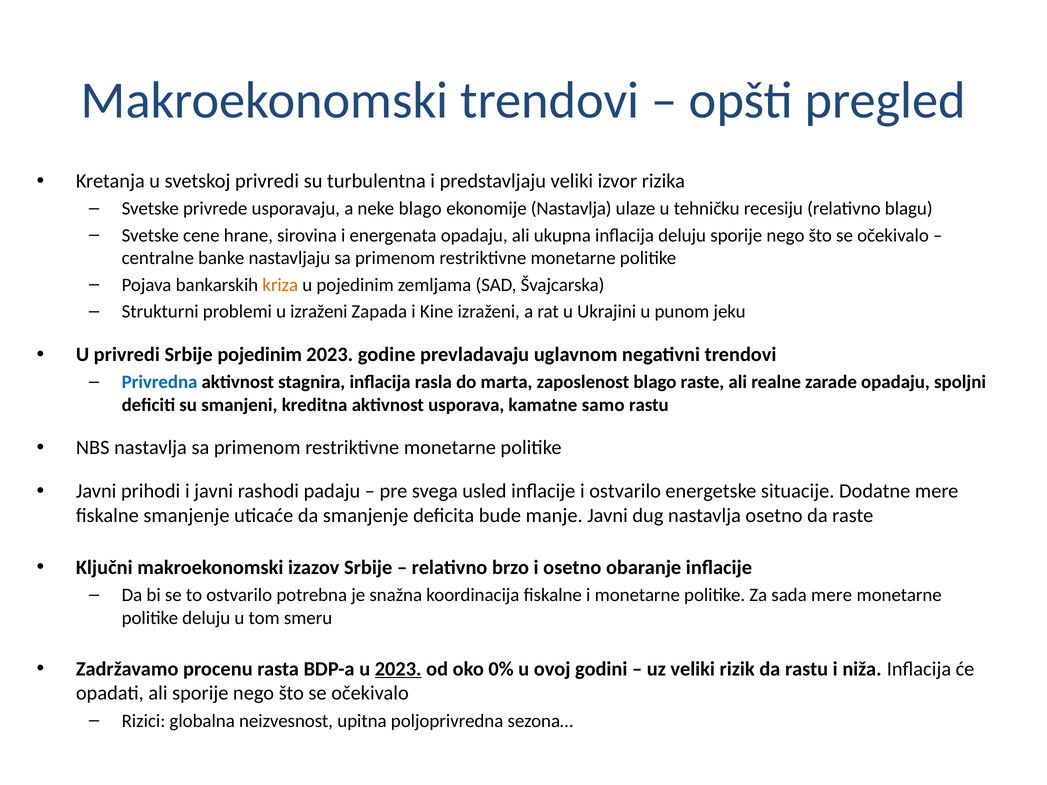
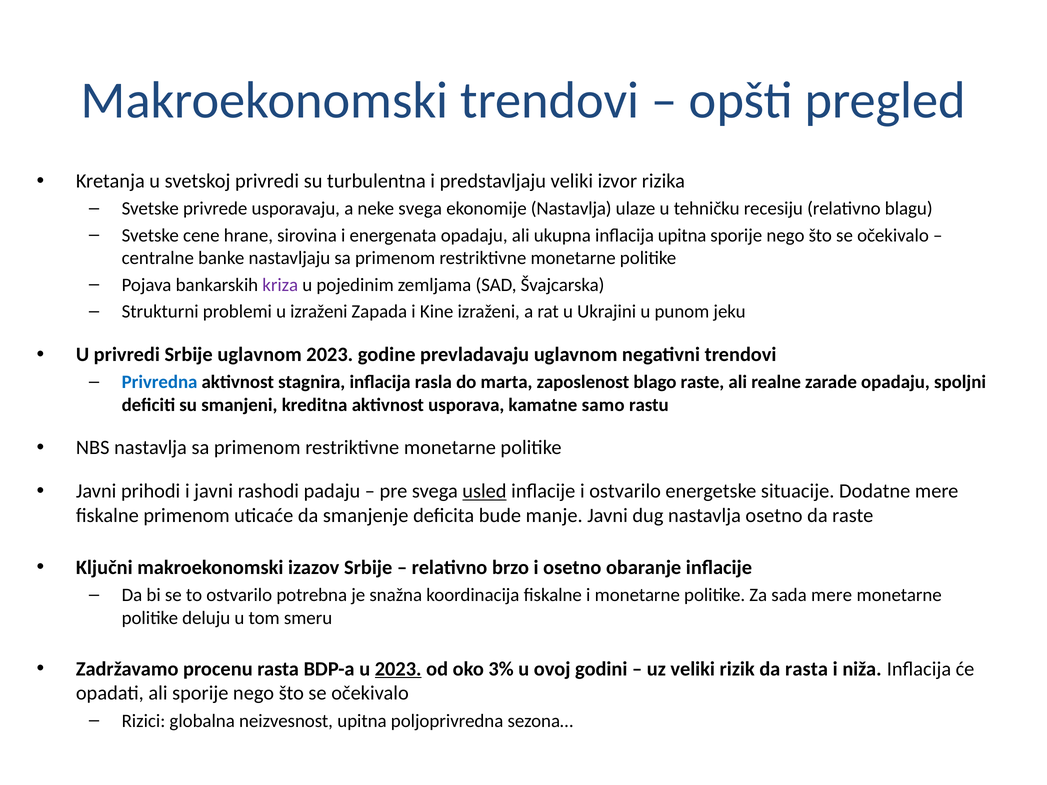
neke blago: blago -> svega
inflacija deluju: deluju -> upitna
kriza colour: orange -> purple
Srbije pojedinim: pojedinim -> uglavnom
usled underline: none -> present
fiskalne smanjenje: smanjenje -> primenom
0%: 0% -> 3%
da rastu: rastu -> rasta
